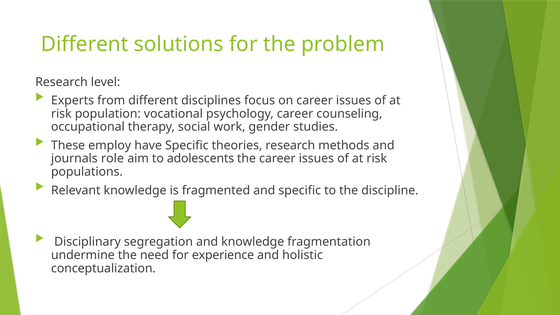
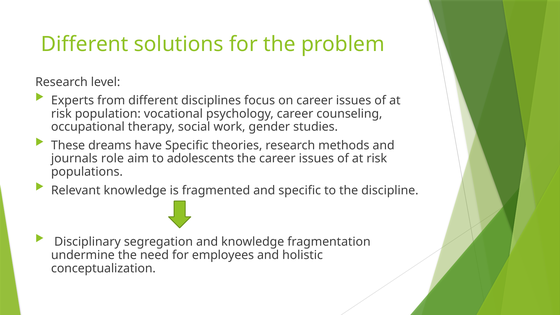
employ: employ -> dreams
experience: experience -> employees
